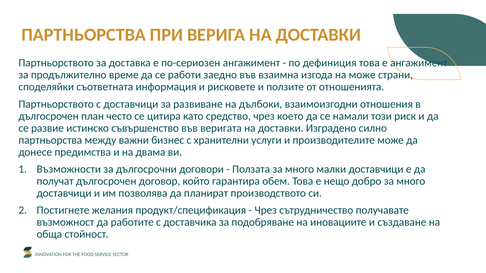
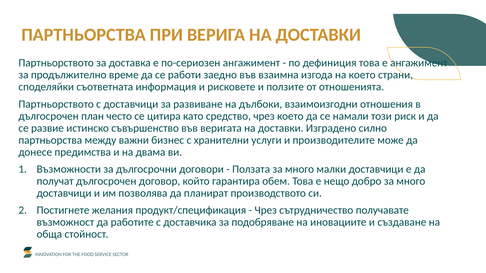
на може: може -> което
